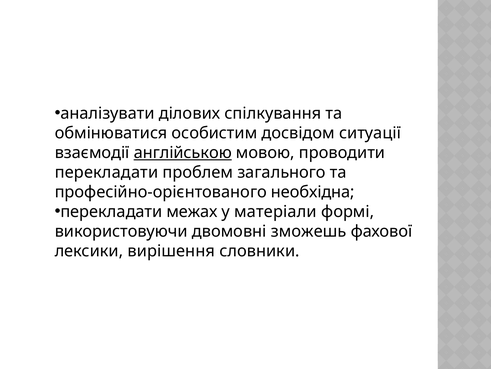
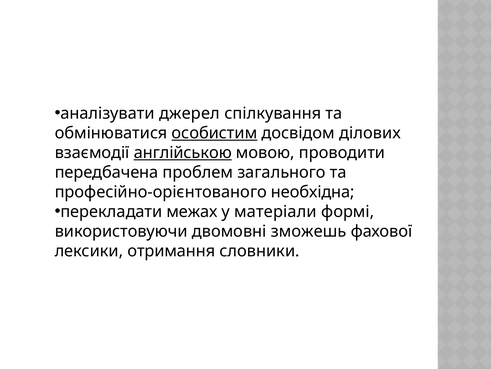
ділових: ділових -> джерел
особистим underline: none -> present
ситуації: ситуації -> ділових
перекладати at (106, 172): перекладати -> передбачена
вирішення: вирішення -> отримання
